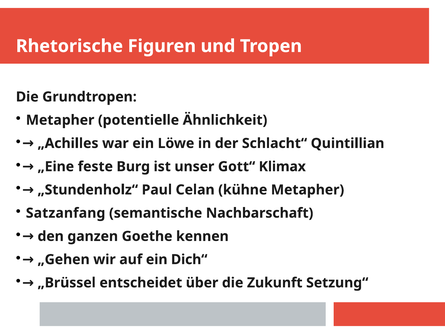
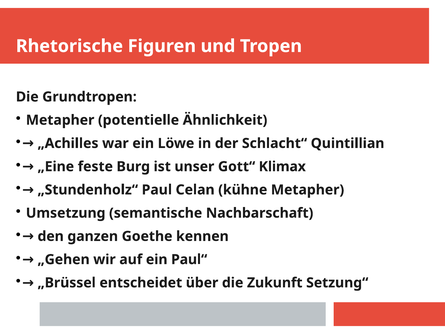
Satzanfang: Satzanfang -> Umsetzung
Dich“: Dich“ -> Paul“
